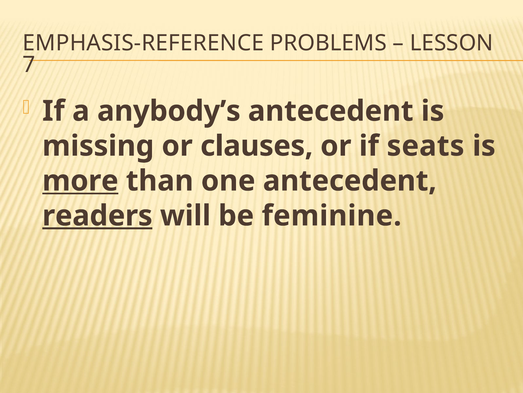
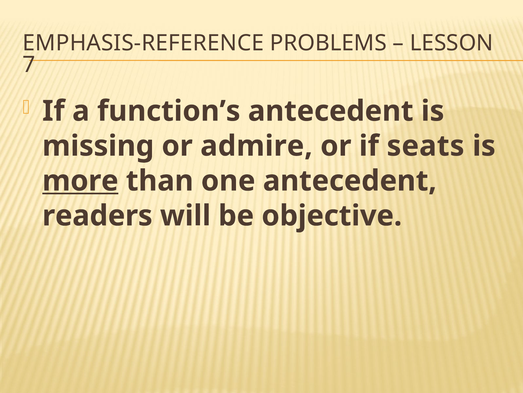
anybody’s: anybody’s -> function’s
clauses: clauses -> admire
readers underline: present -> none
feminine: feminine -> objective
